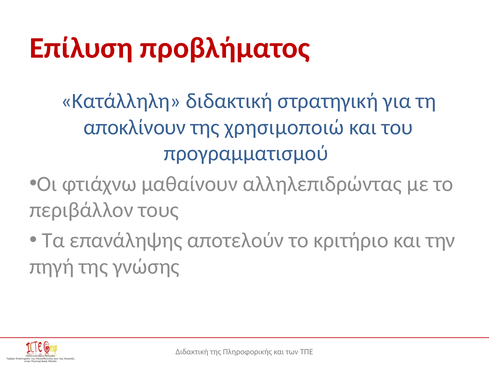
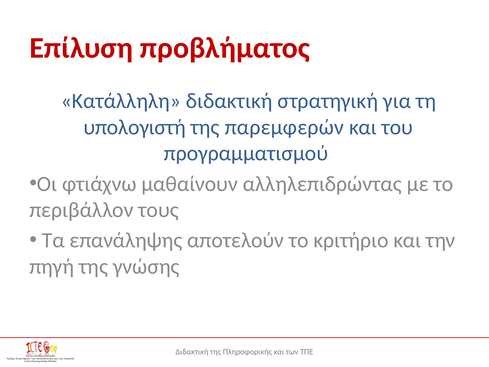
αποκλίνουν: αποκλίνουν -> υπολογιστή
χρησιμοποιώ: χρησιμοποιώ -> παρεμφερών
